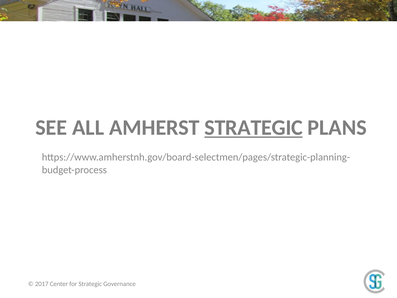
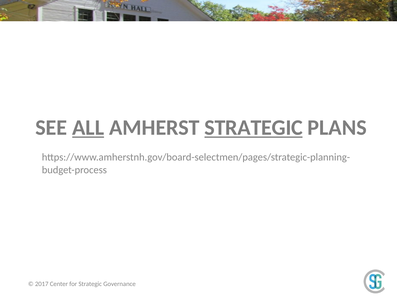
ALL underline: none -> present
